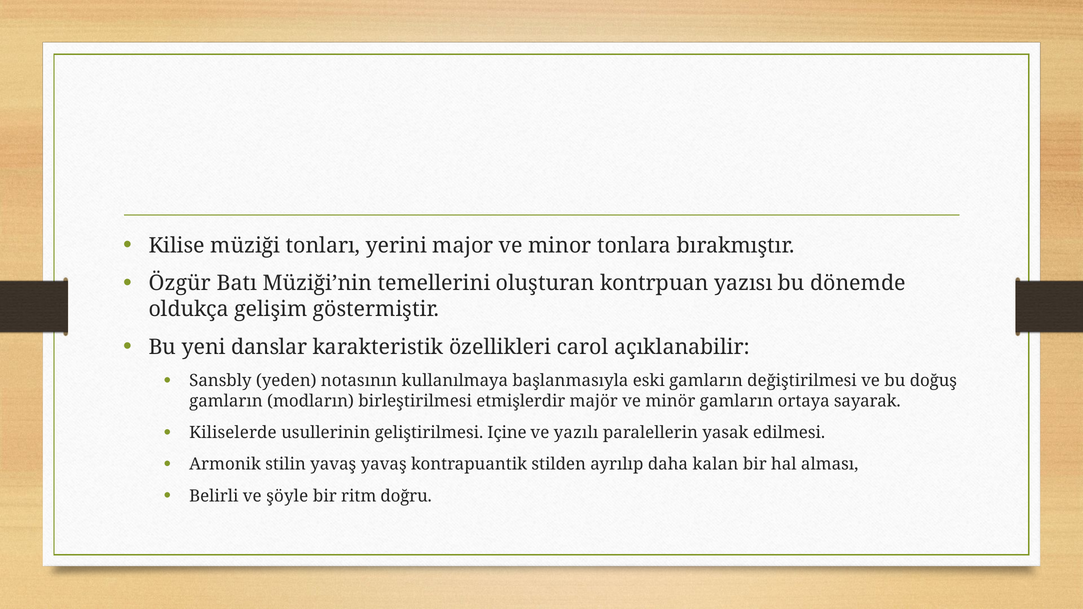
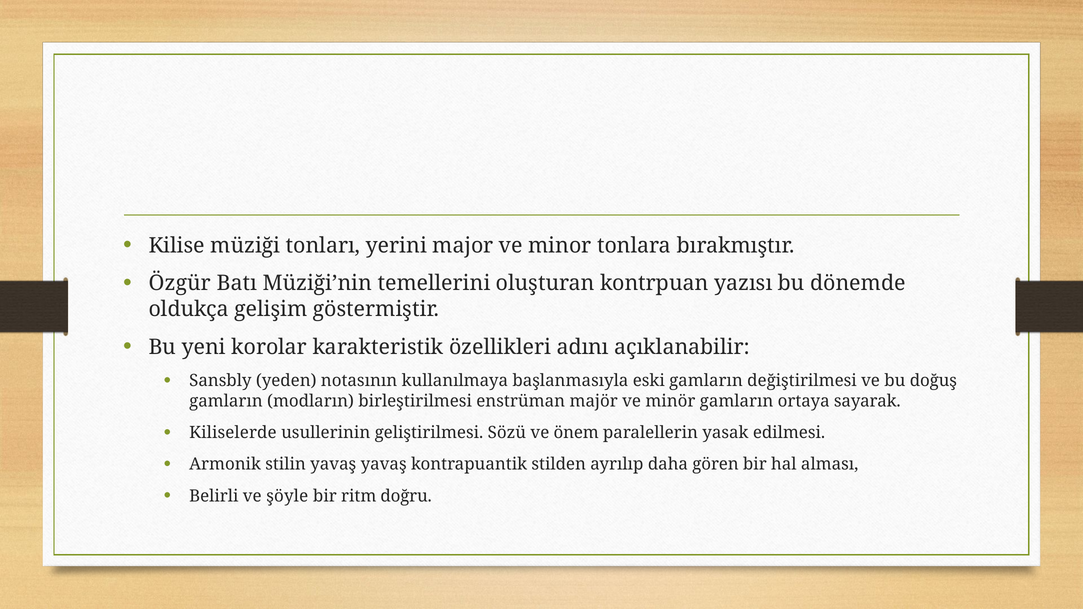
danslar: danslar -> korolar
carol: carol -> adını
etmişlerdir: etmişlerdir -> enstrüman
Içine: Içine -> Sözü
yazılı: yazılı -> önem
kalan: kalan -> gören
